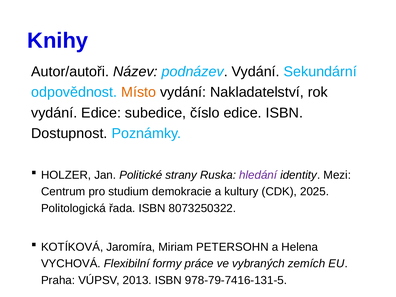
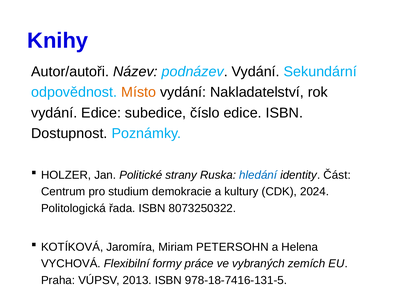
hledání colour: purple -> blue
Mezi: Mezi -> Část
2025: 2025 -> 2024
978-79-7416-131-5: 978-79-7416-131-5 -> 978-18-7416-131-5
